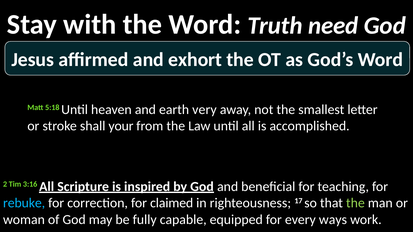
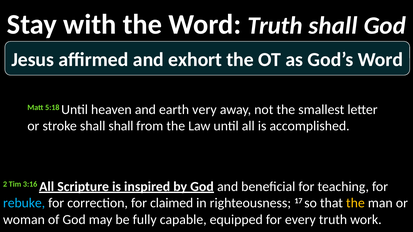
Truth need: need -> shall
shall your: your -> shall
the at (355, 203) colour: light green -> yellow
every ways: ways -> truth
